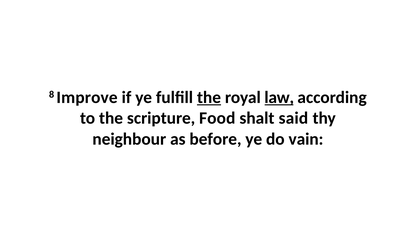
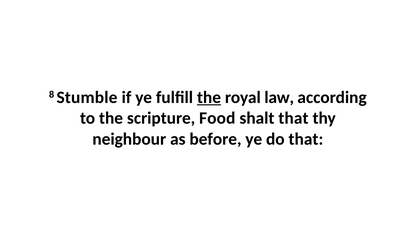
Improve: Improve -> Stumble
law underline: present -> none
shalt said: said -> that
do vain: vain -> that
